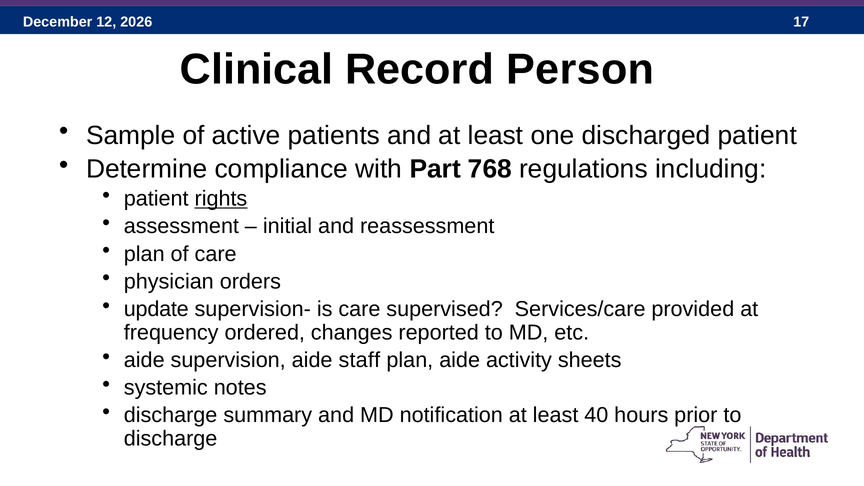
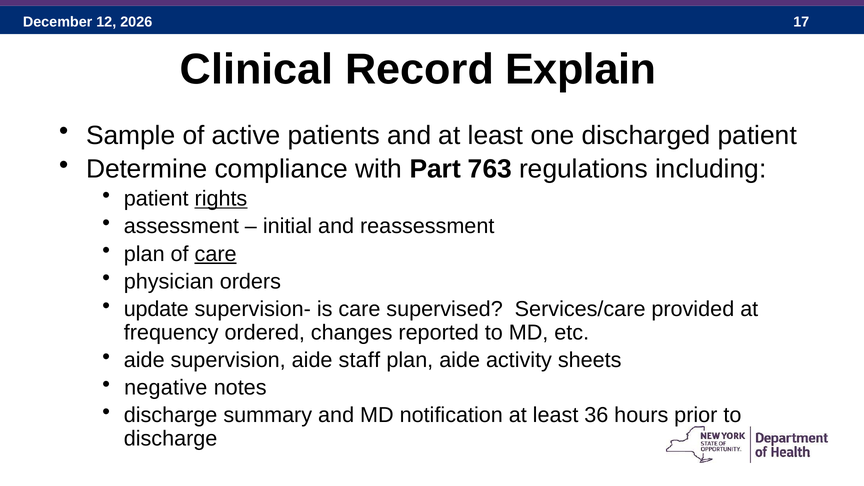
Person: Person -> Explain
768: 768 -> 763
care at (216, 254) underline: none -> present
systemic: systemic -> negative
40: 40 -> 36
